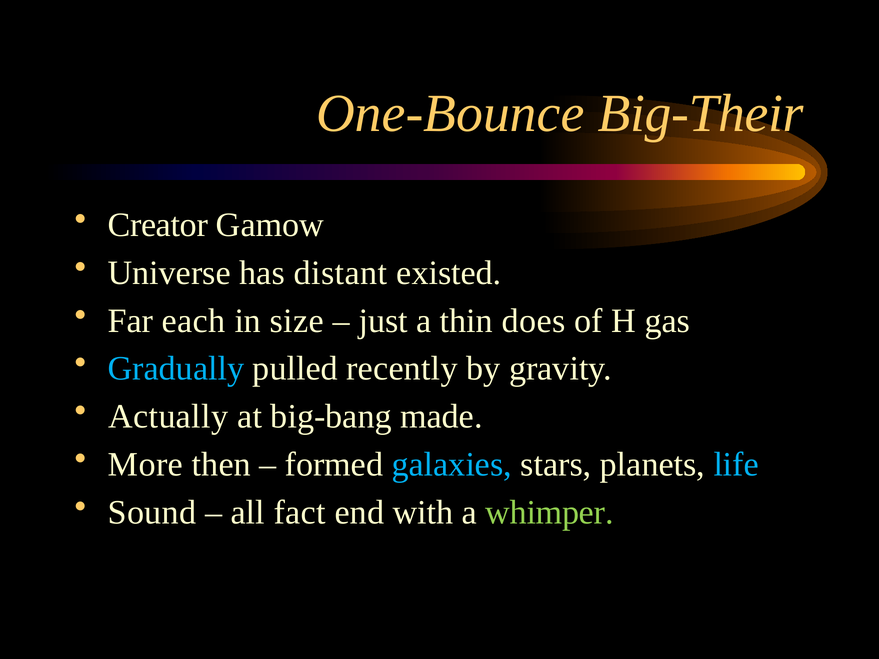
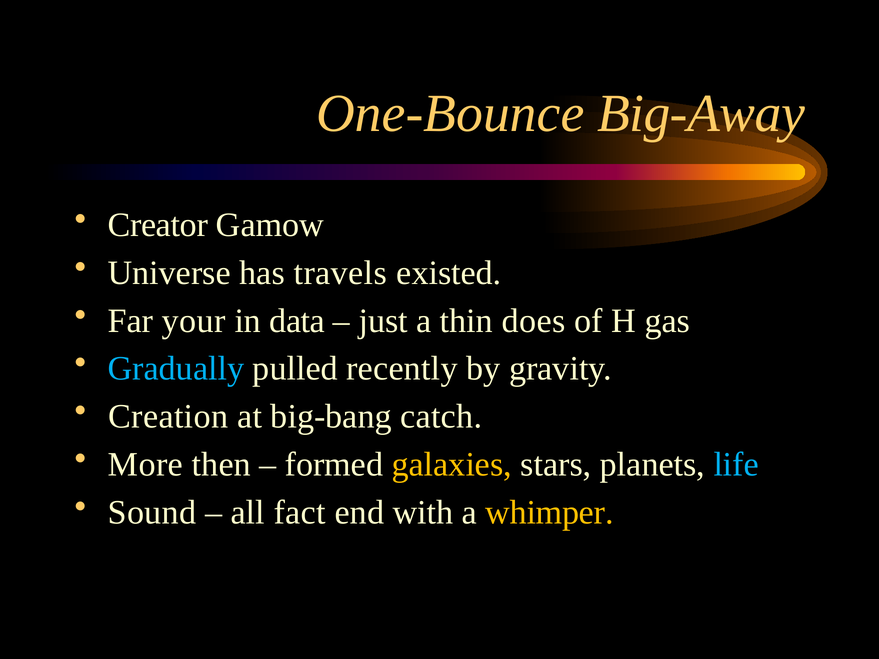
Big-Their: Big-Their -> Big-Away
distant: distant -> travels
each: each -> your
size: size -> data
Actually: Actually -> Creation
made: made -> catch
galaxies colour: light blue -> yellow
whimper colour: light green -> yellow
